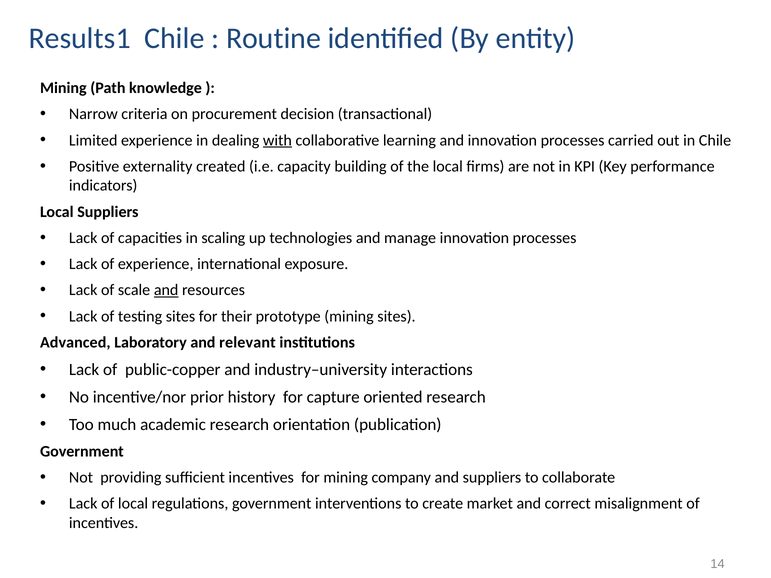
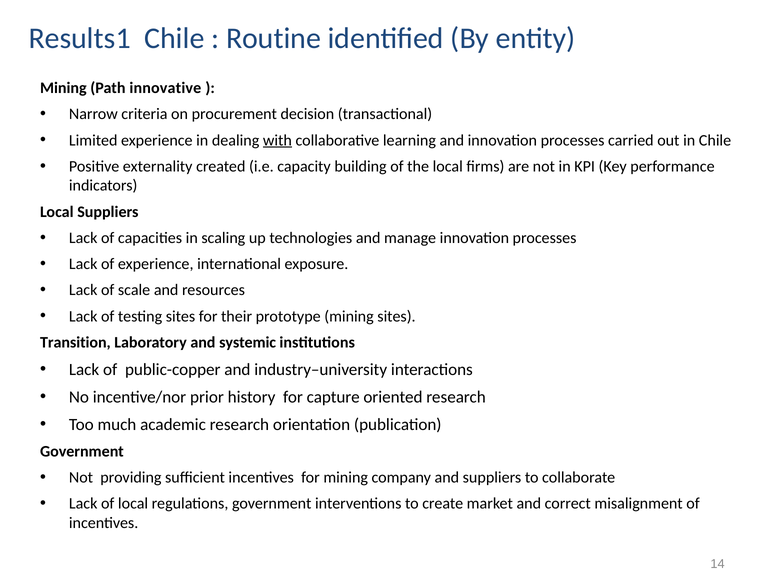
knowledge: knowledge -> innovative
and at (166, 290) underline: present -> none
Advanced: Advanced -> Transition
relevant: relevant -> systemic
